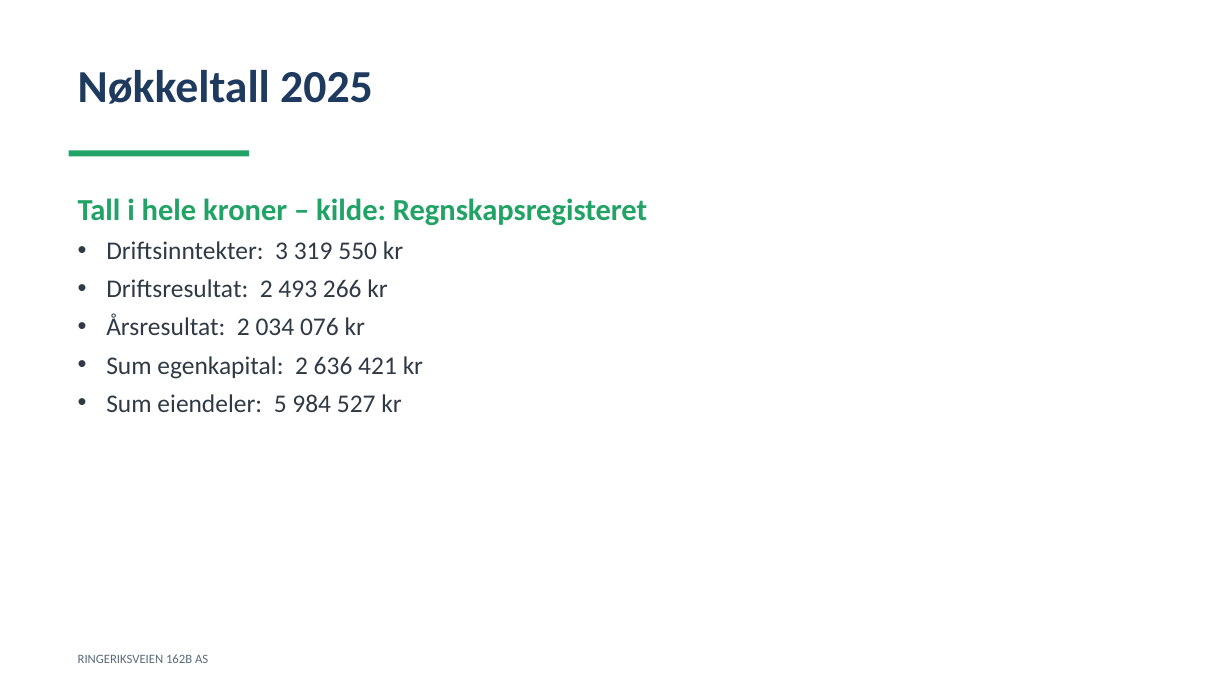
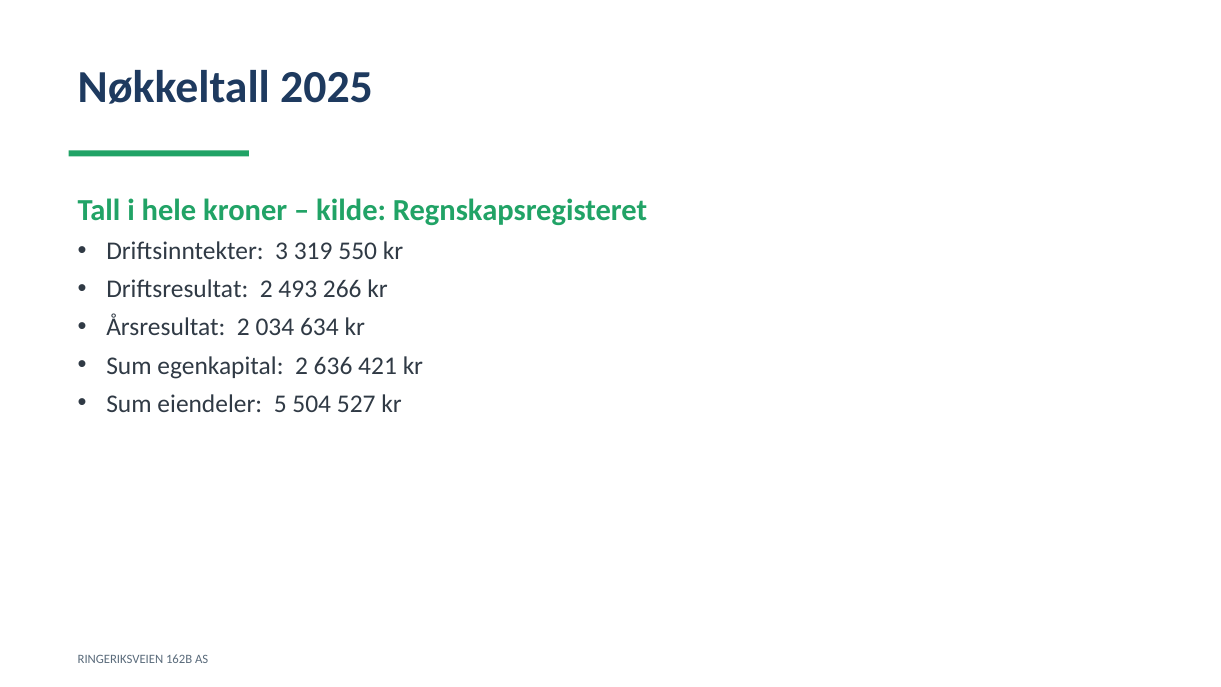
076: 076 -> 634
984: 984 -> 504
